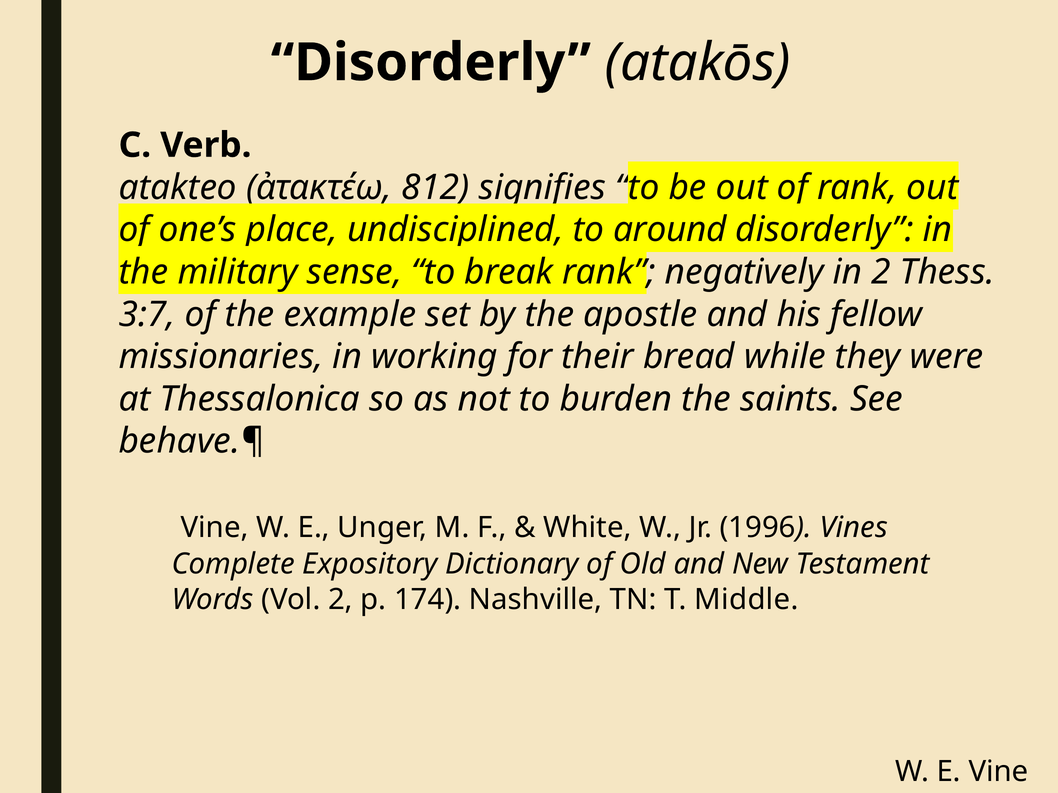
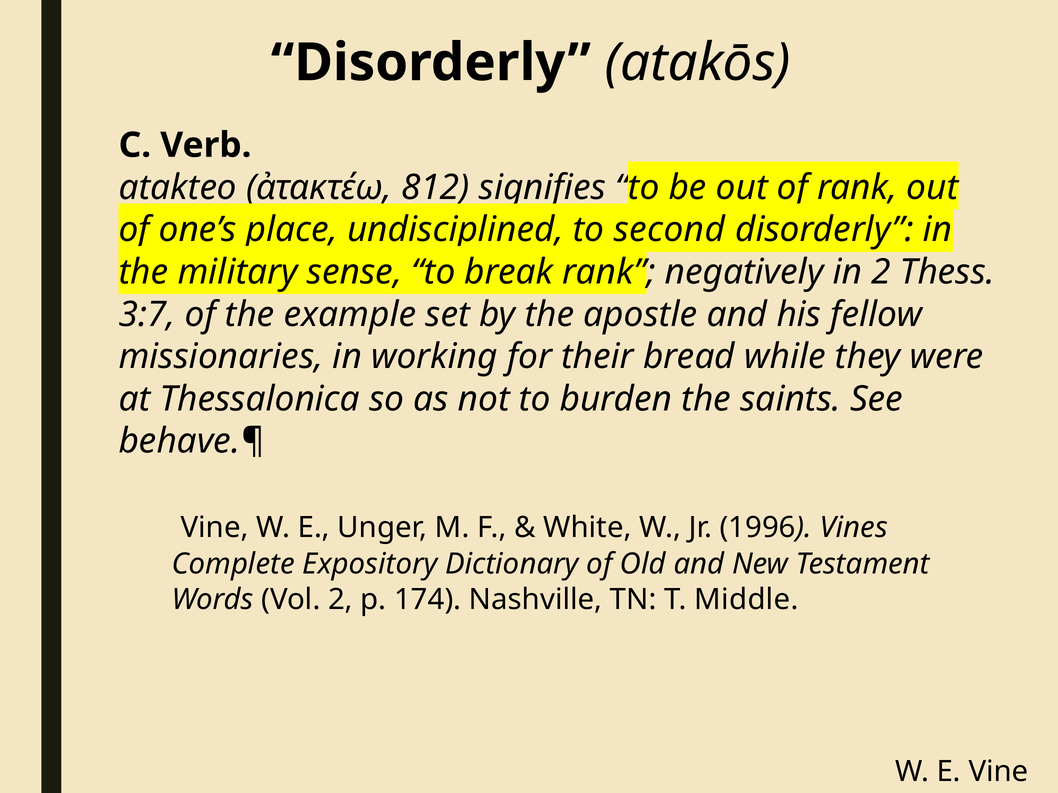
around: around -> second
